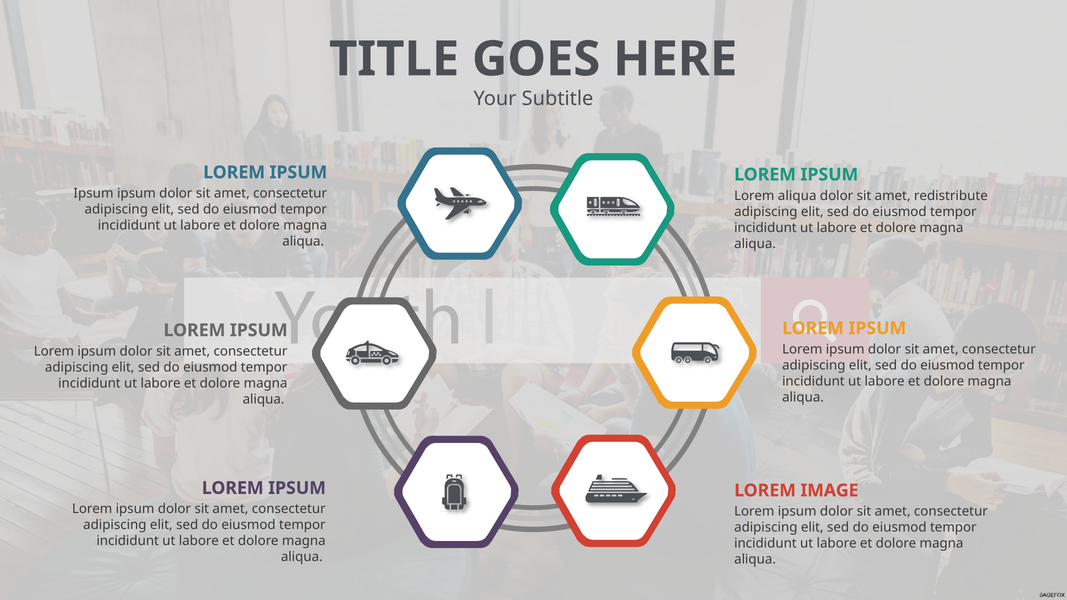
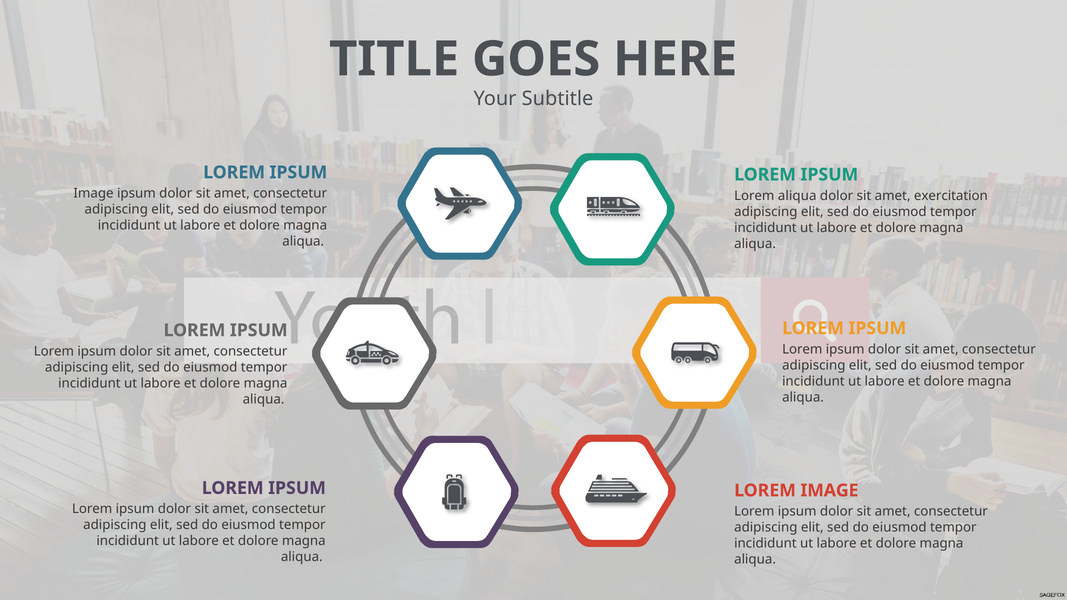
Ipsum at (93, 193): Ipsum -> Image
redistribute: redistribute -> exercitation
